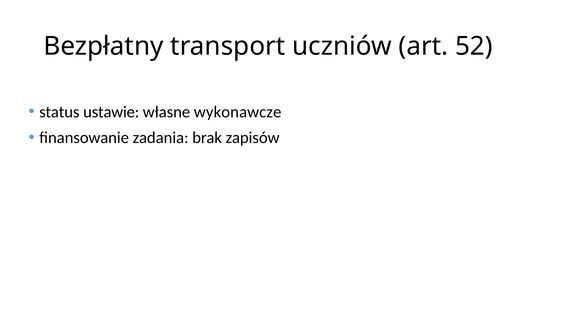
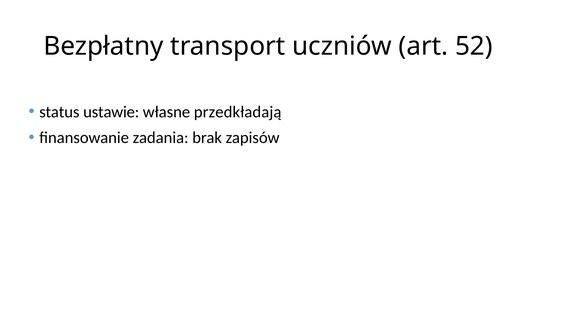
wykonawcze: wykonawcze -> przedkładają
